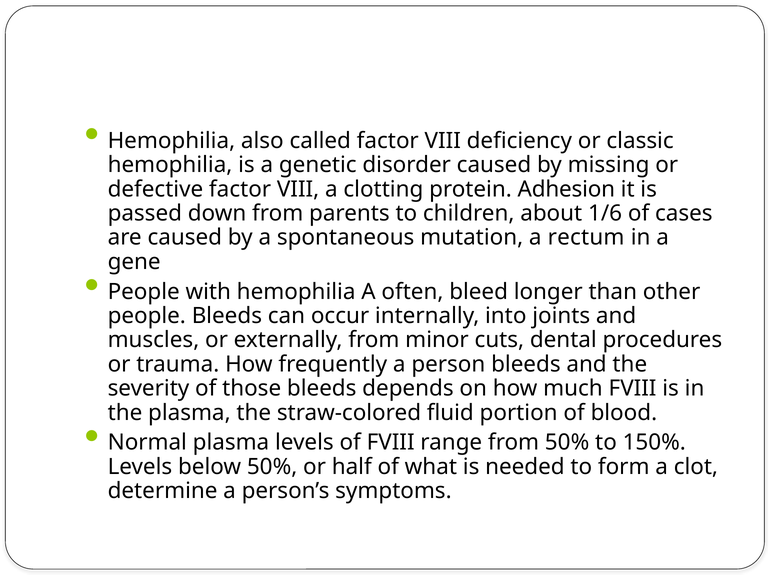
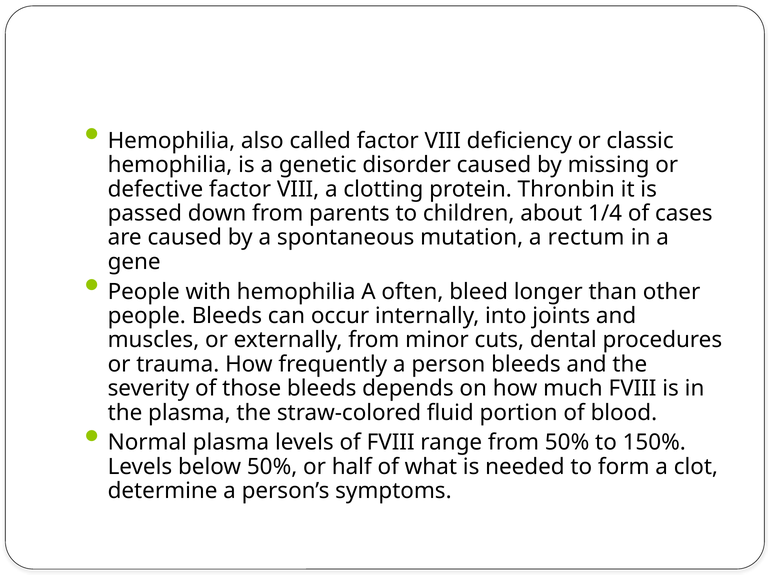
Adhesion: Adhesion -> Thronbin
1/6: 1/6 -> 1/4
